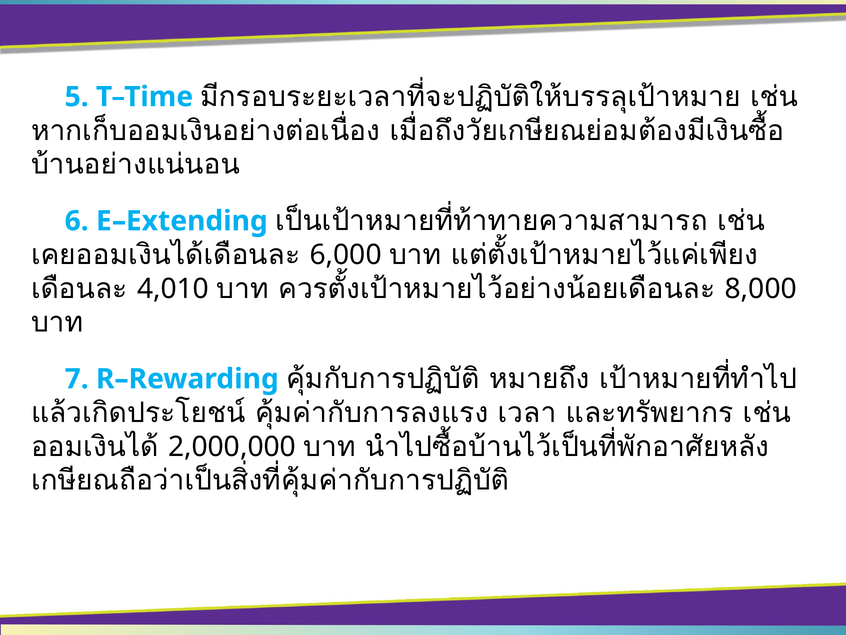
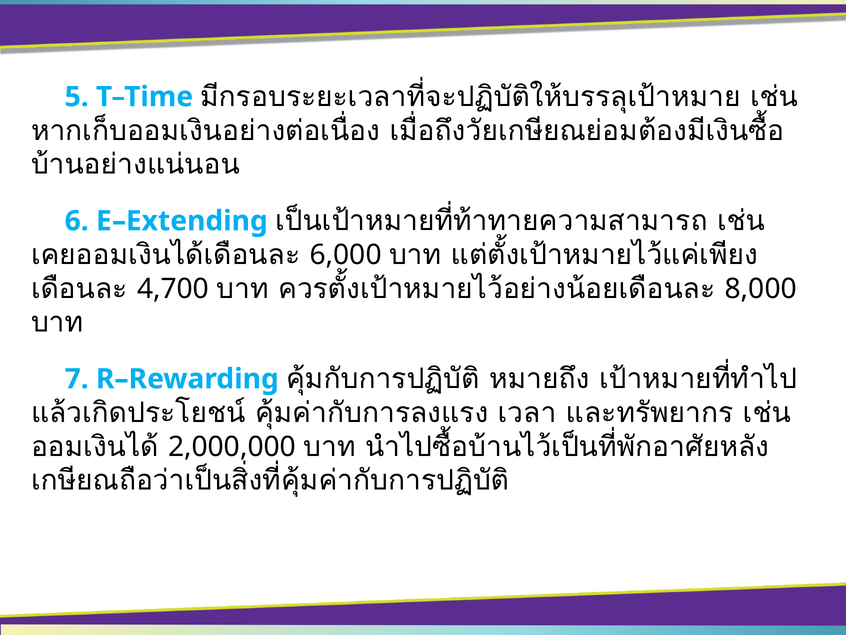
4,010: 4,010 -> 4,700
